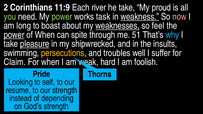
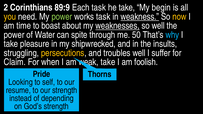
11:9: 11:9 -> 89:9
Each river: river -> task
proud: proud -> begin
you colour: light green -> yellow
now colour: pink -> yellow
long: long -> time
so feel: feel -> well
power at (14, 35) underline: present -> none
of When: When -> Water
51: 51 -> 50
pleasure underline: present -> none
swimming: swimming -> struggling
hard at (108, 62): hard -> take
